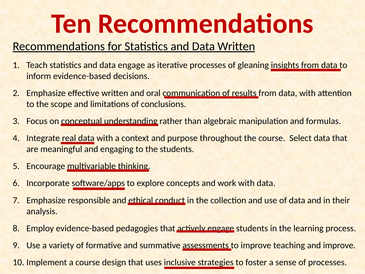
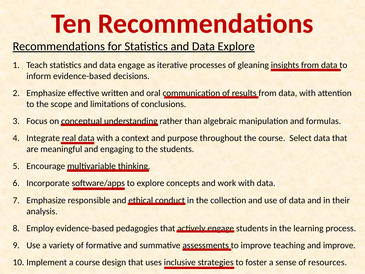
Data Written: Written -> Explore
of processes: processes -> resources
